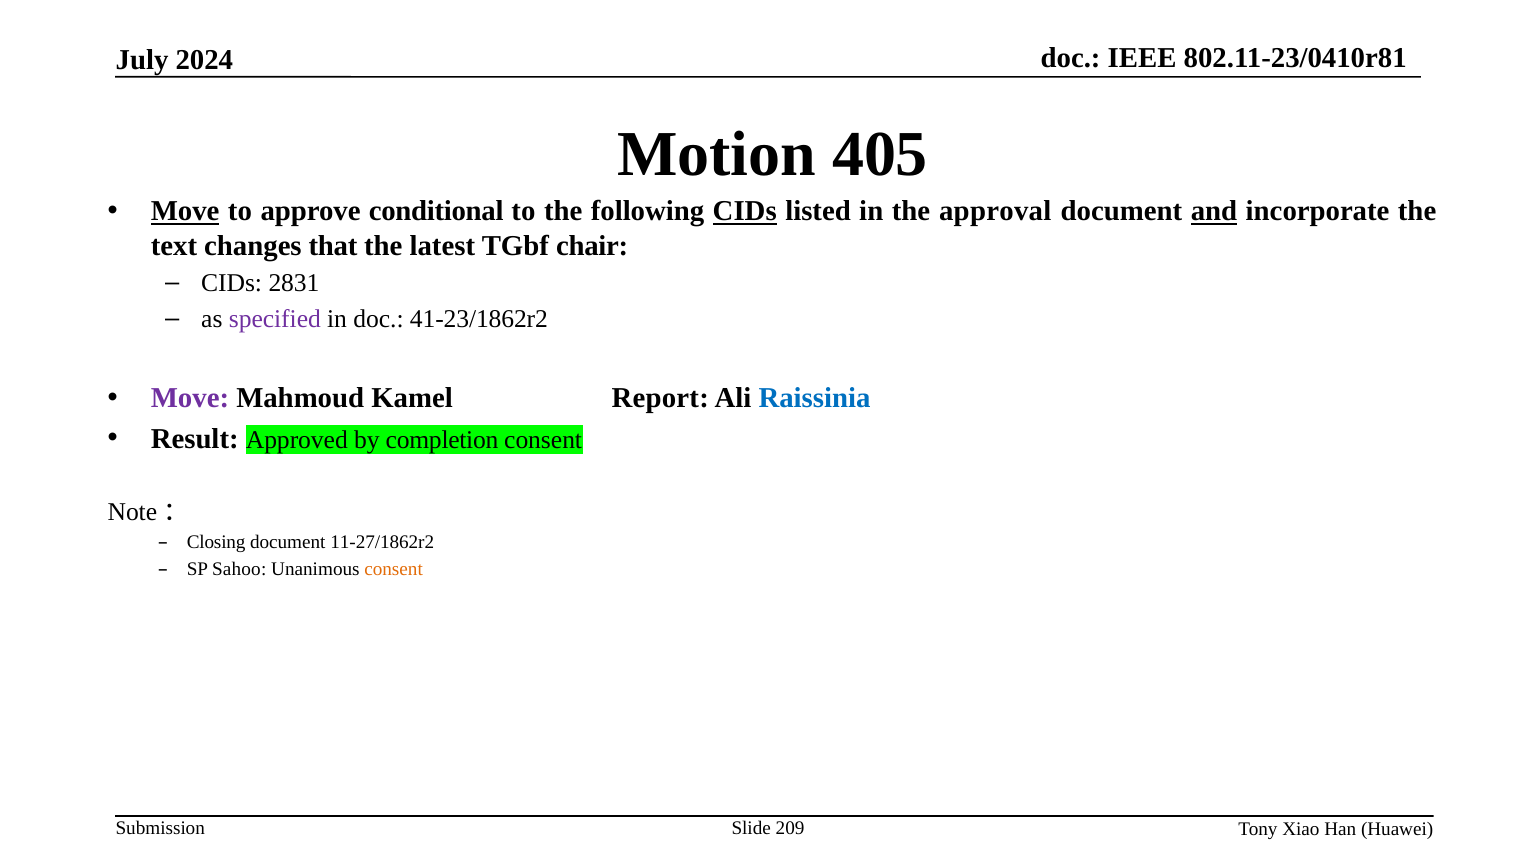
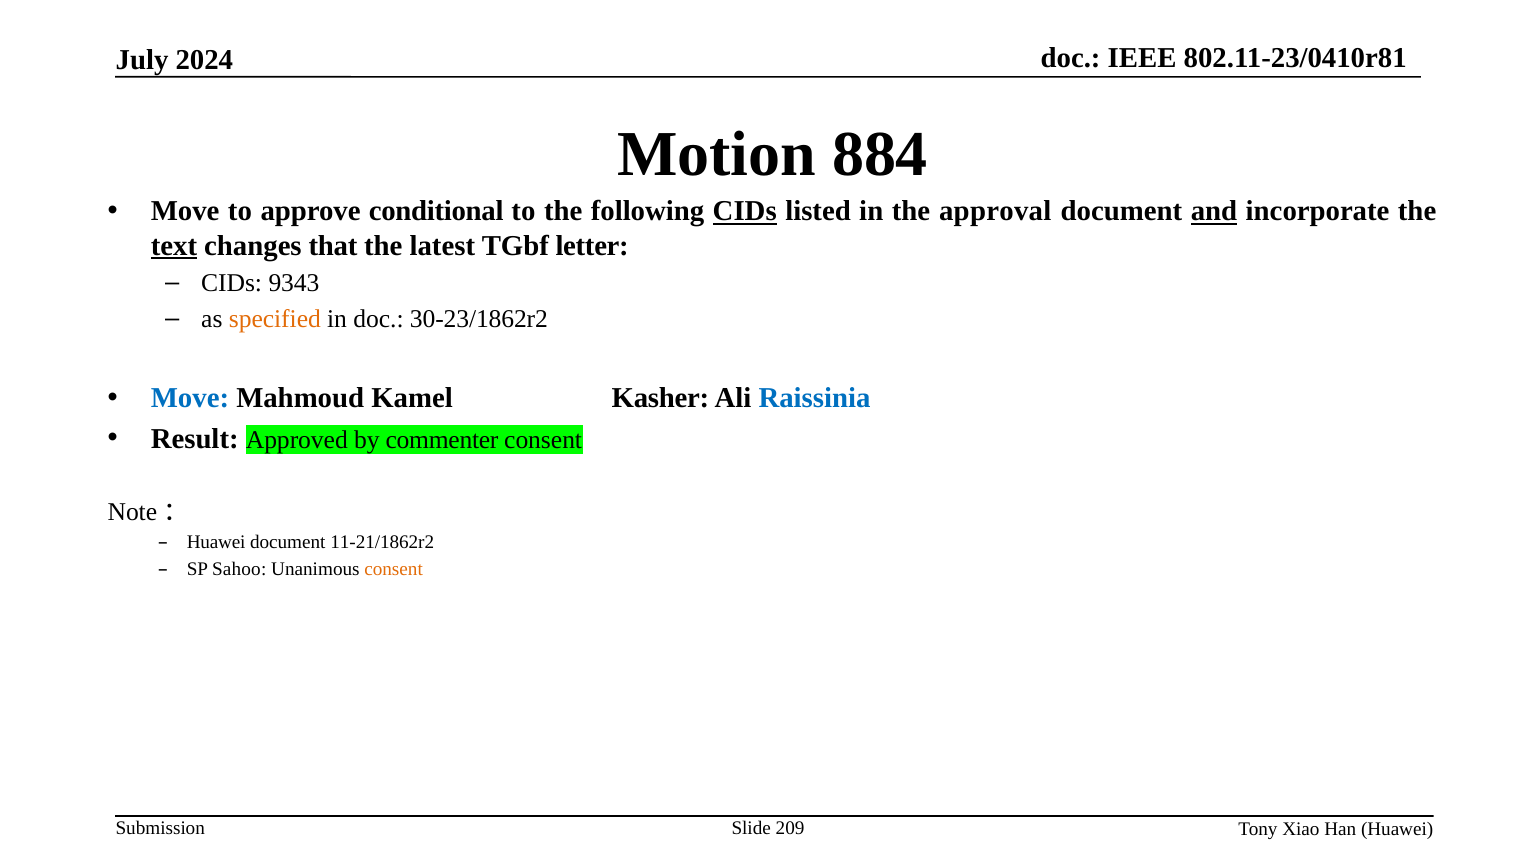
405: 405 -> 884
Move at (185, 211) underline: present -> none
text underline: none -> present
chair: chair -> letter
2831: 2831 -> 9343
specified colour: purple -> orange
41-23/1862r2: 41-23/1862r2 -> 30-23/1862r2
Move at (190, 398) colour: purple -> blue
Report: Report -> Kasher
completion: completion -> commenter
Closing at (216, 542): Closing -> Huawei
11-27/1862r2: 11-27/1862r2 -> 11-21/1862r2
